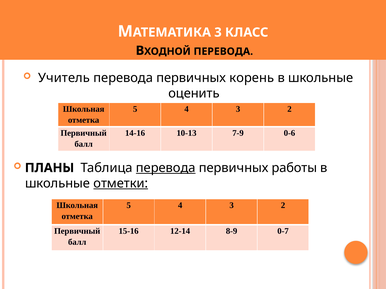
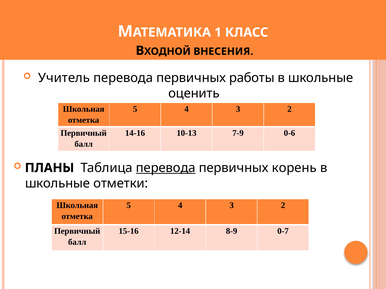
3 at (218, 32): 3 -> 1
ПЕРЕВОДА at (223, 52): ПЕРЕВОДА -> ВНЕСЕНИЯ
корень: корень -> работы
работы: работы -> корень
отметки underline: present -> none
